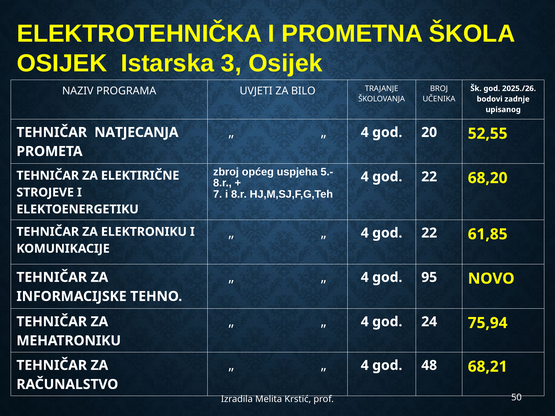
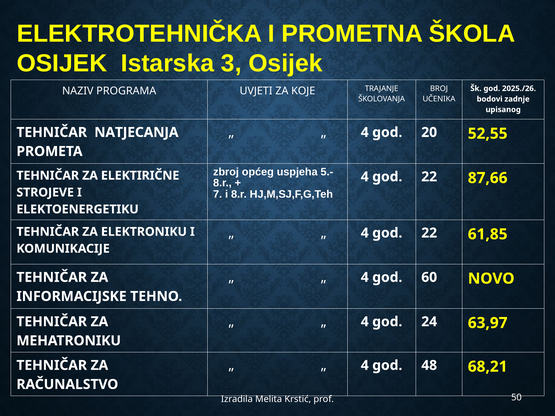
BILO: BILO -> KOJE
68,20: 68,20 -> 87,66
95: 95 -> 60
75,94: 75,94 -> 63,97
